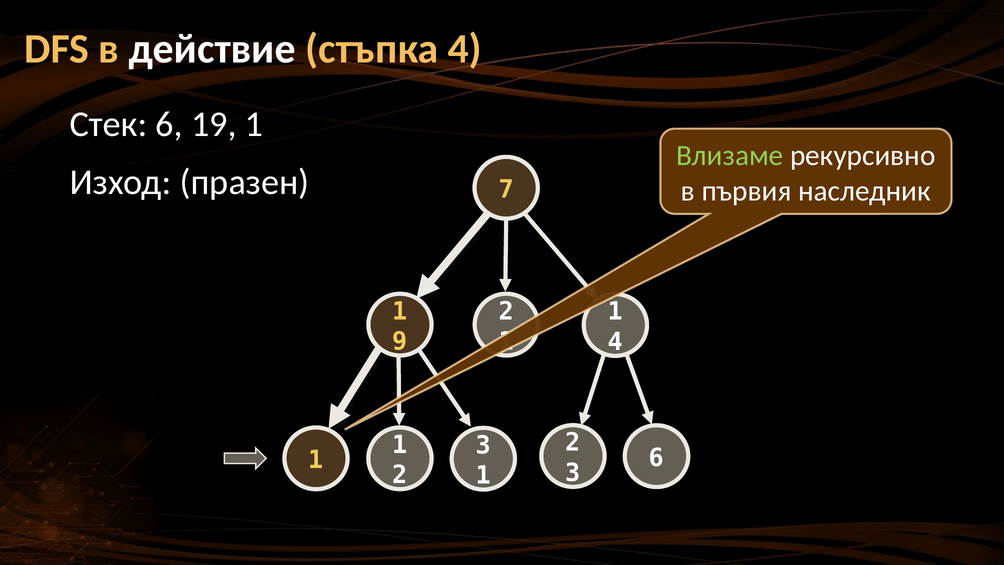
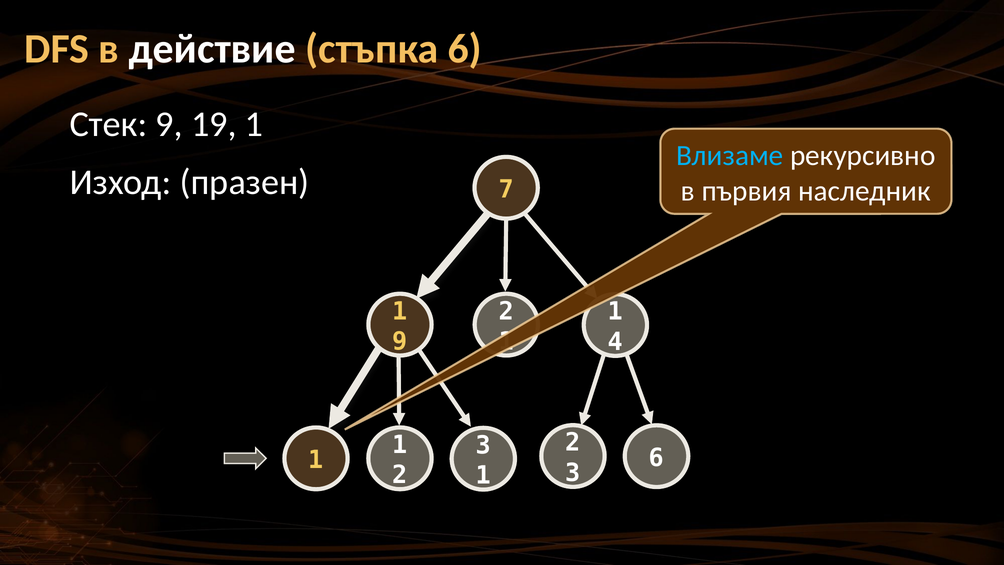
стъпка 4: 4 -> 6
6 at (169, 124): 6 -> 9
Влизаме colour: light green -> light blue
